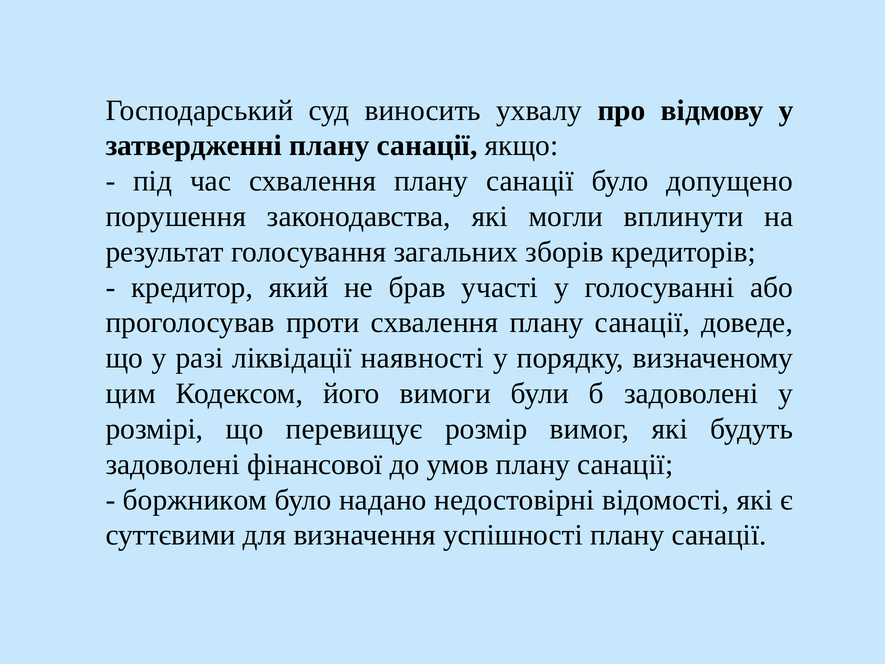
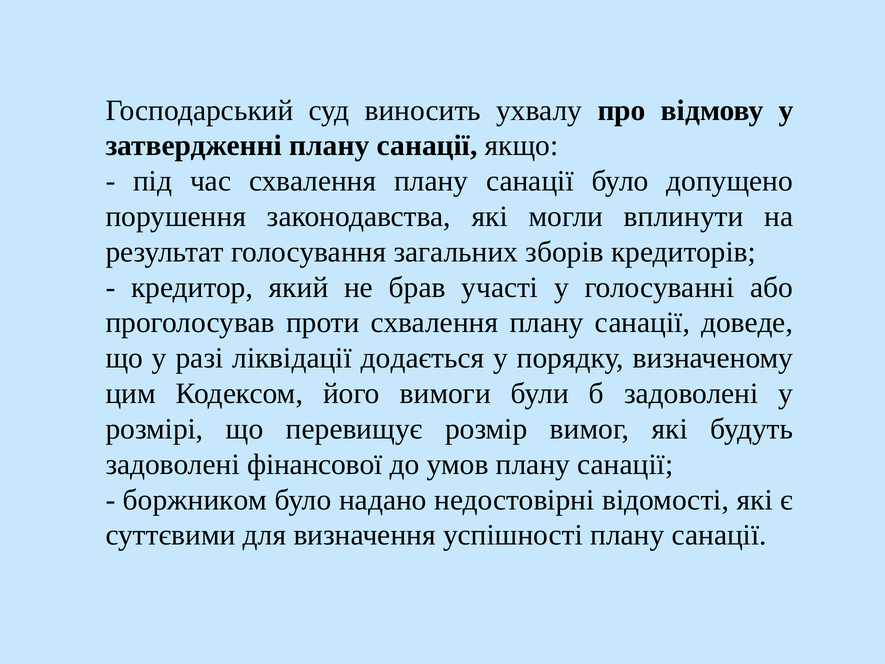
наявності: наявності -> додається
